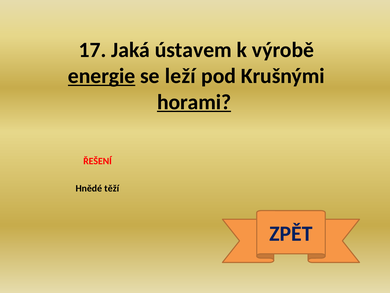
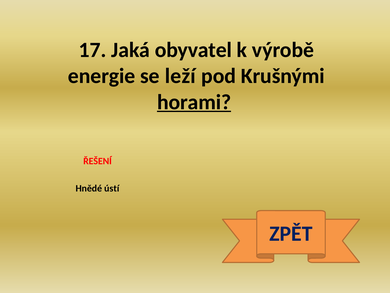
ústavem: ústavem -> obyvatel
energie underline: present -> none
těží: těží -> ústí
